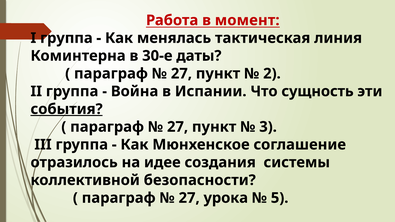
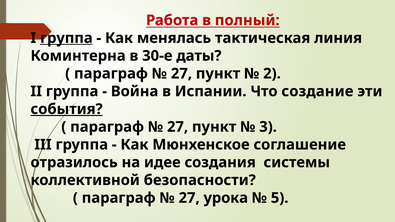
момент: момент -> полный
группа at (66, 38) underline: none -> present
сущность: сущность -> создание
